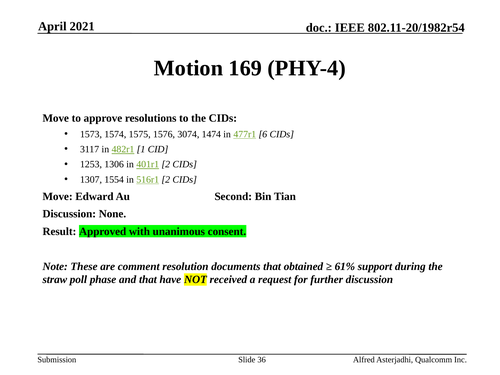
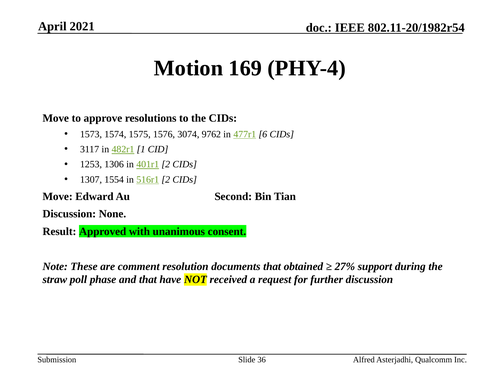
1474: 1474 -> 9762
61%: 61% -> 27%
